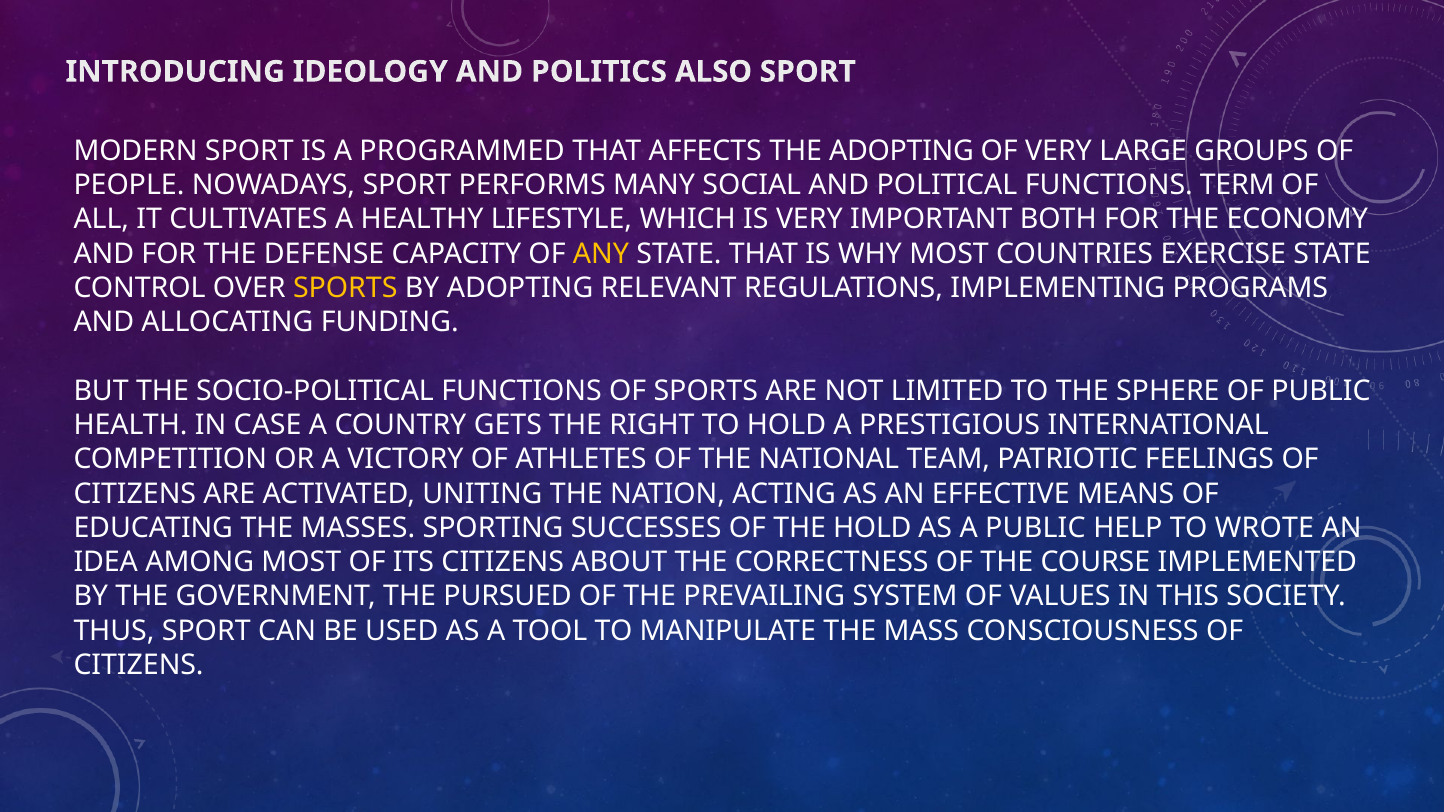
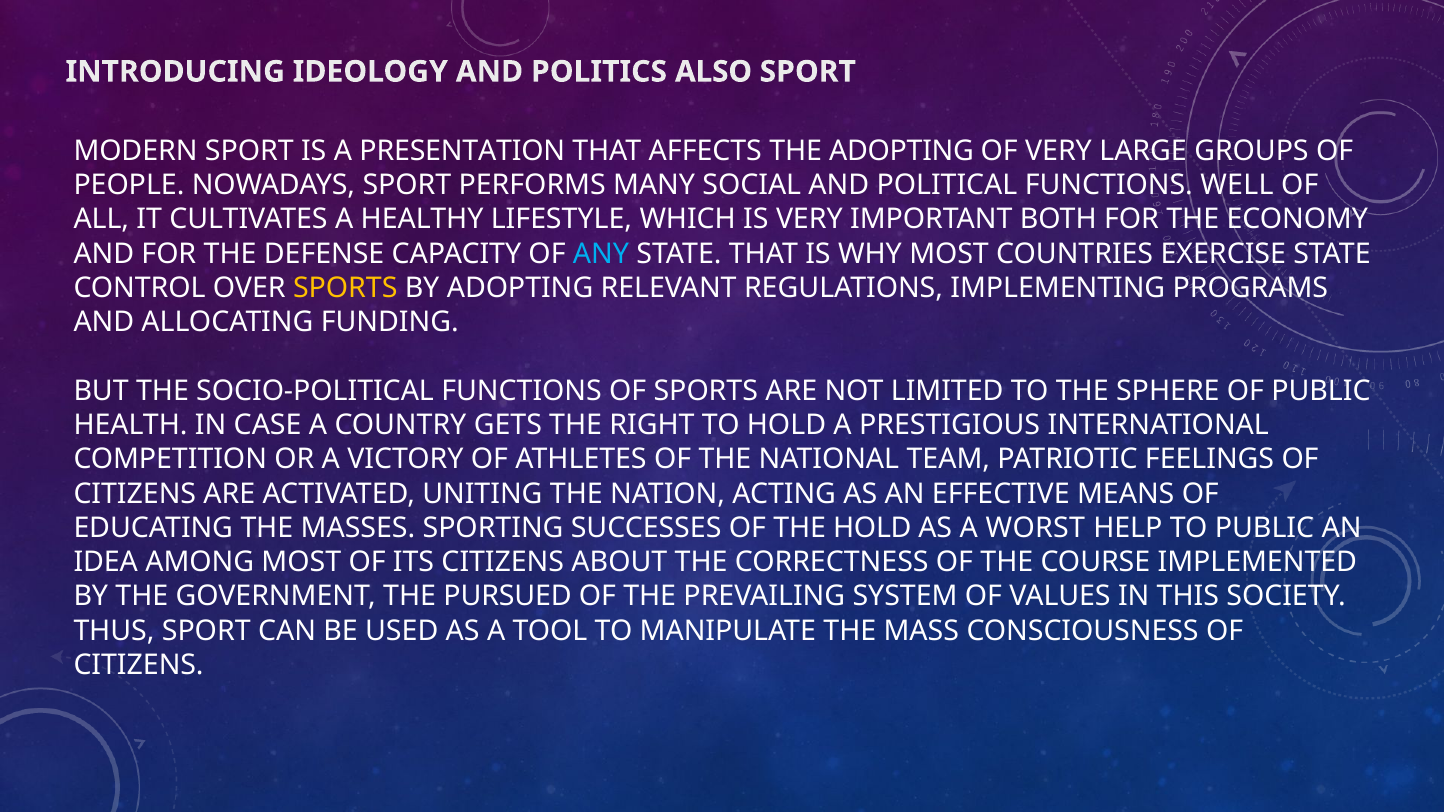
PROGRAMMED: PROGRAMMED -> PRESENTATION
TERM: TERM -> WELL
ANY colour: yellow -> light blue
A PUBLIC: PUBLIC -> WORST
TO WROTE: WROTE -> PUBLIC
